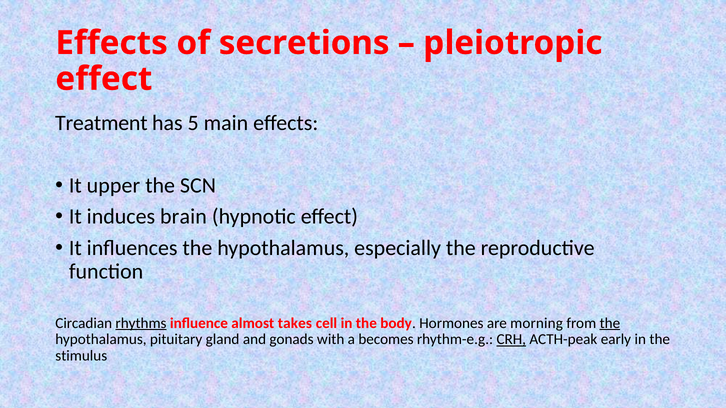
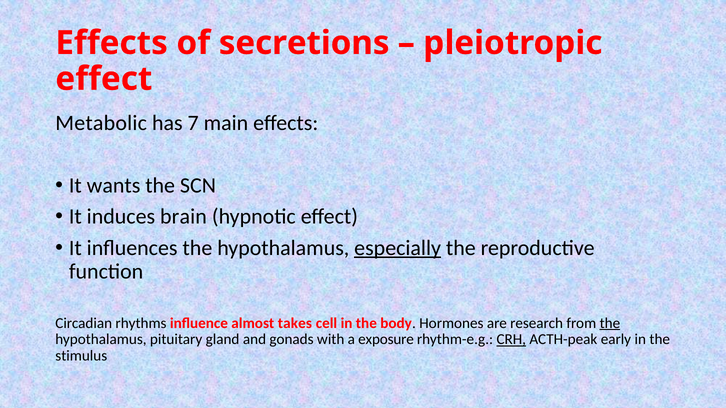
Treatment: Treatment -> Metabolic
5: 5 -> 7
upper: upper -> wants
especially underline: none -> present
rhythms underline: present -> none
morning: morning -> research
becomes: becomes -> exposure
